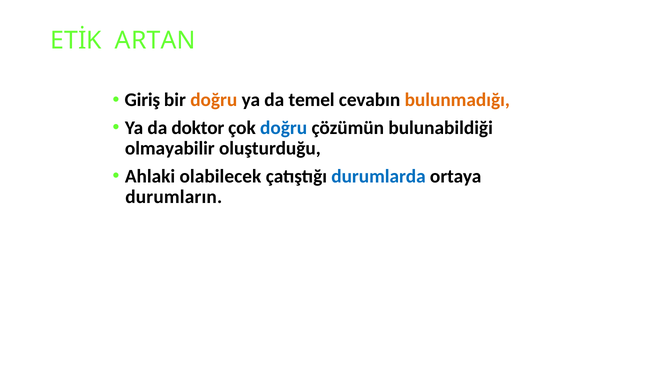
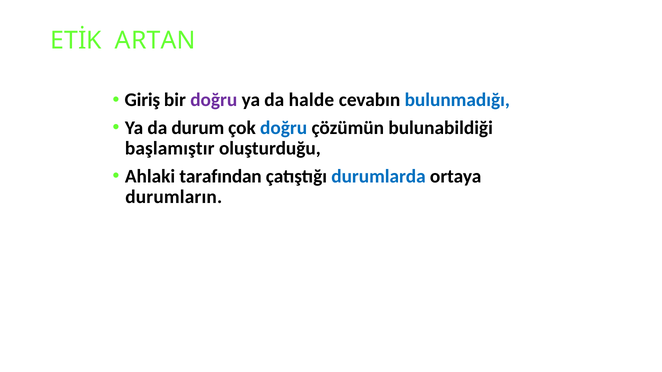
doğru at (214, 100) colour: orange -> purple
temel: temel -> halde
bulunmadığı colour: orange -> blue
doktor: doktor -> durum
olmayabilir: olmayabilir -> başlamıştır
olabilecek: olabilecek -> tarafından
